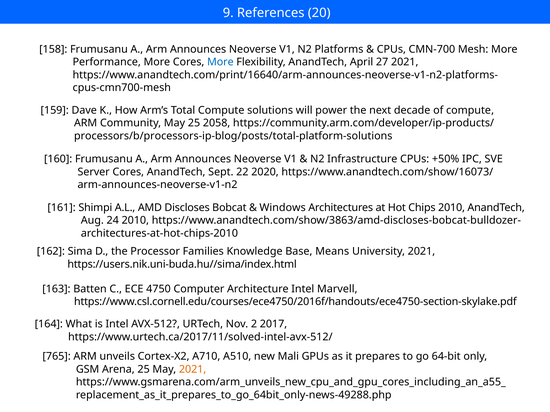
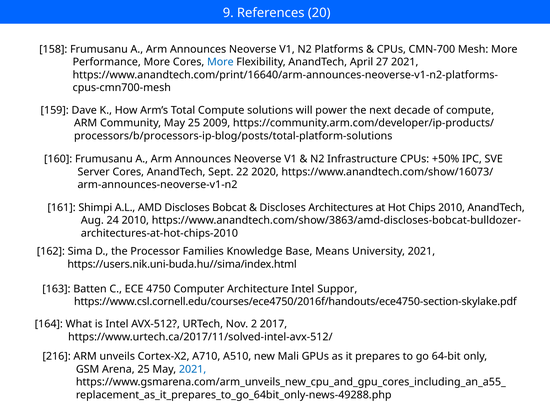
2058: 2058 -> 2009
Windows at (283, 208): Windows -> Discloses
Marvell: Marvell -> Suppor
765: 765 -> 216
2021 at (193, 370) colour: orange -> blue
